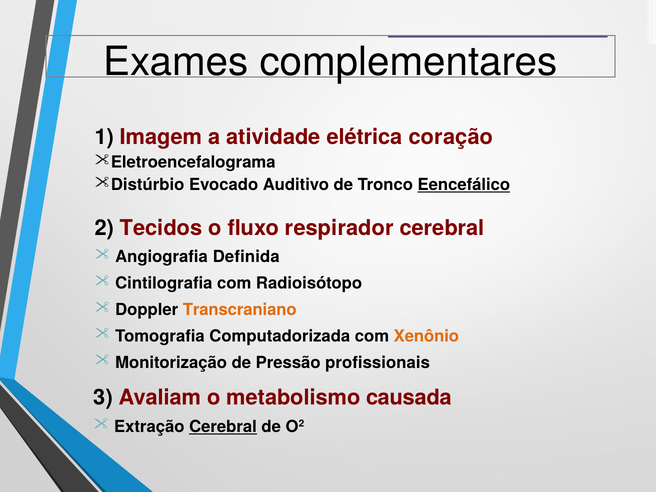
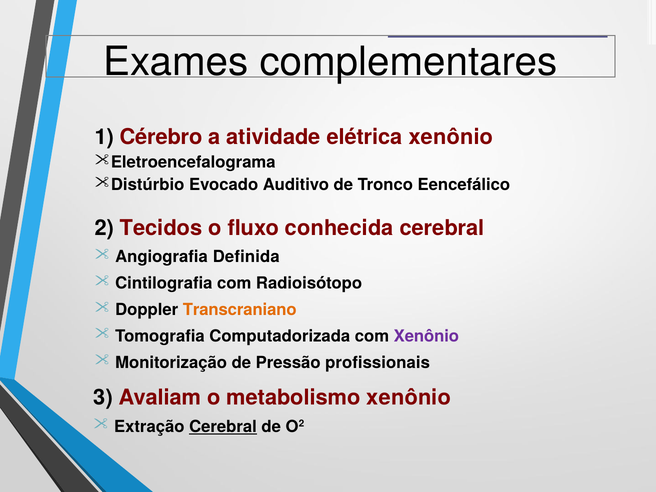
Imagem: Imagem -> Cérebro
elétrica coração: coração -> xenônio
Eencefálico underline: present -> none
respirador: respirador -> conhecida
Xenônio at (426, 336) colour: orange -> purple
metabolismo causada: causada -> xenônio
